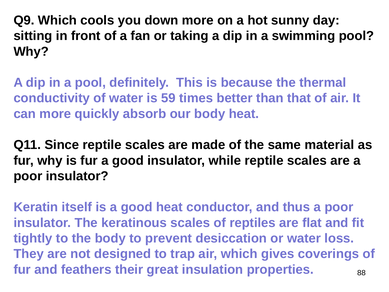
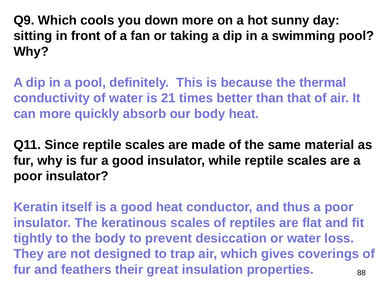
59: 59 -> 21
